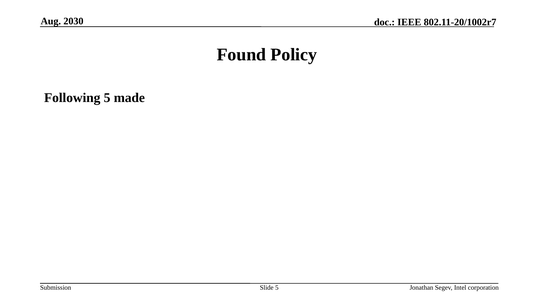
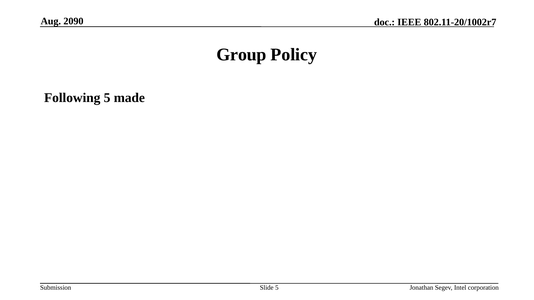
2030: 2030 -> 2090
Found: Found -> Group
